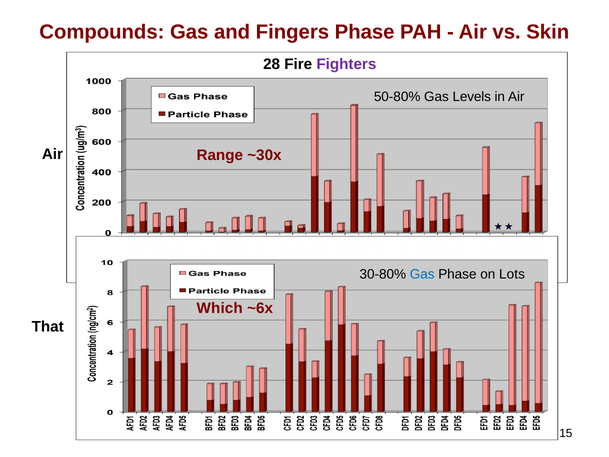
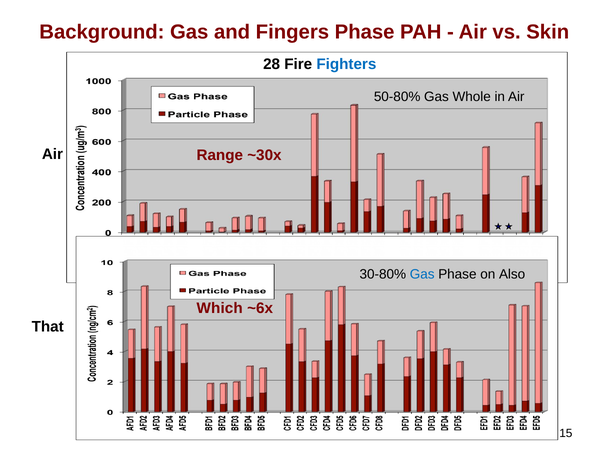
Compounds: Compounds -> Background
Fighters colour: purple -> blue
Levels: Levels -> Whole
Lots: Lots -> Also
